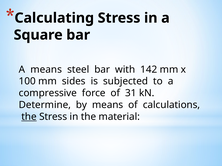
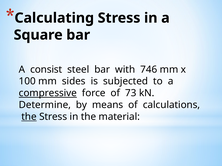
A means: means -> consist
142: 142 -> 746
compressive underline: none -> present
31: 31 -> 73
